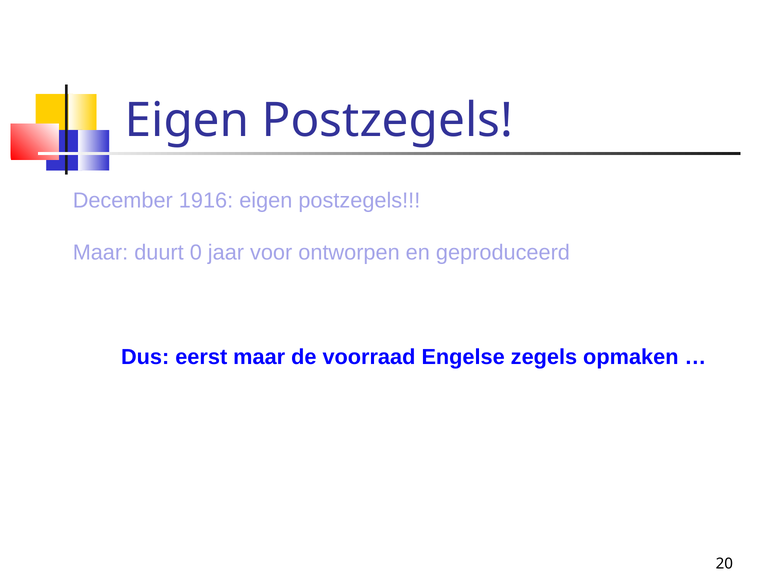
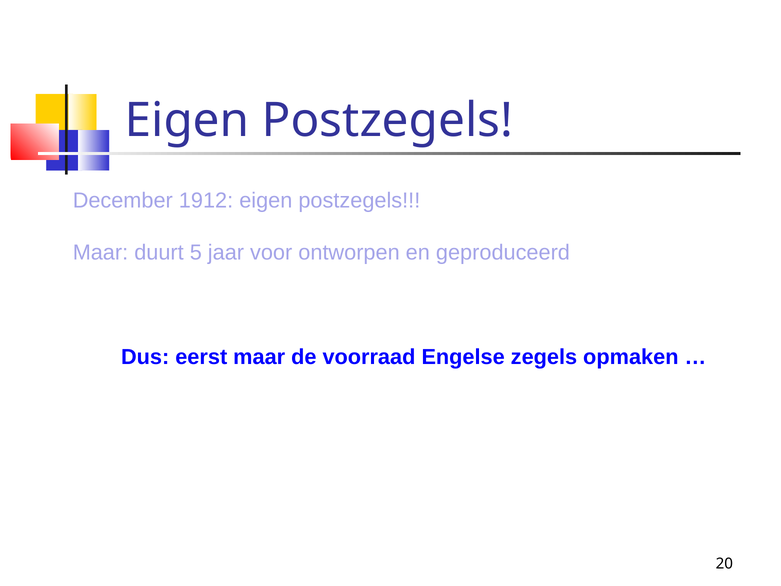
1916: 1916 -> 1912
0: 0 -> 5
